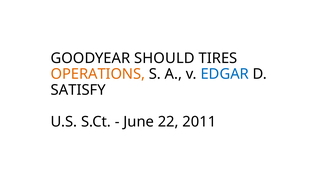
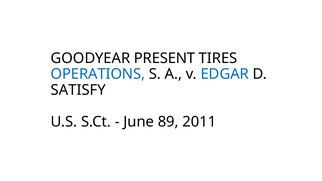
SHOULD: SHOULD -> PRESENT
OPERATIONS colour: orange -> blue
22: 22 -> 89
